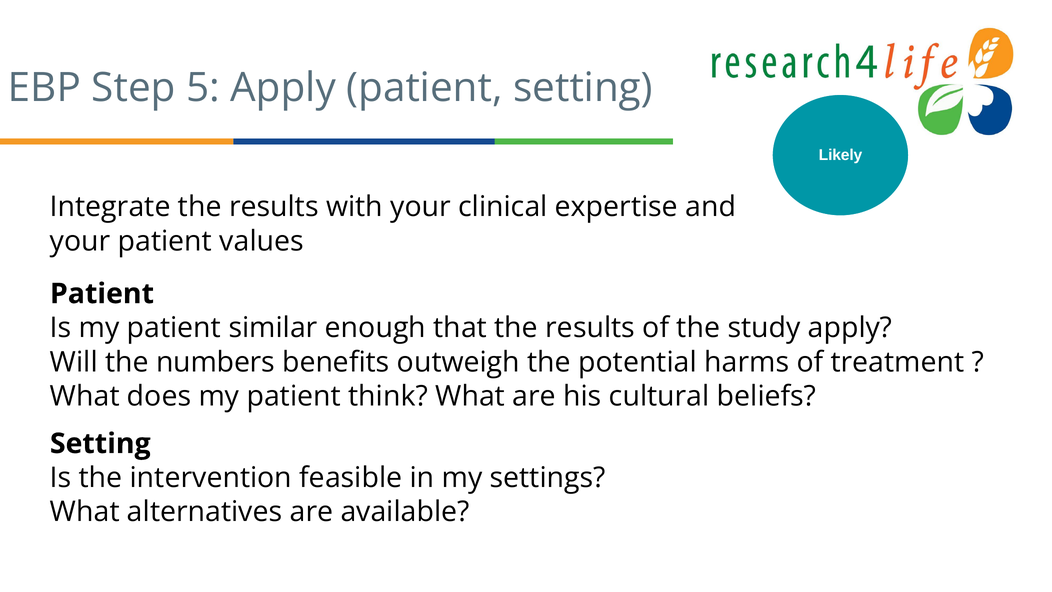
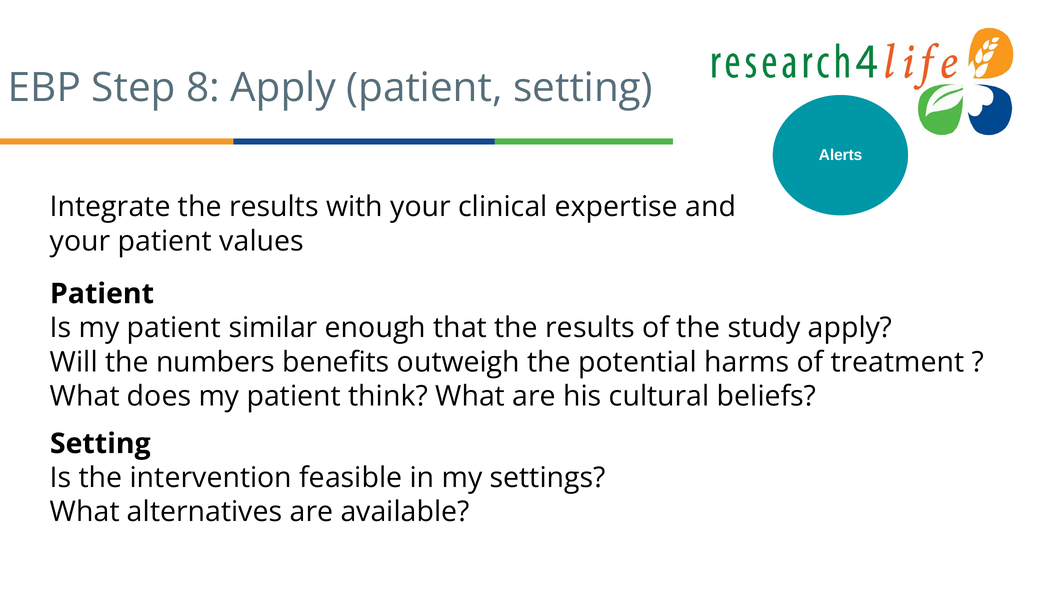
5: 5 -> 8
Likely: Likely -> Alerts
